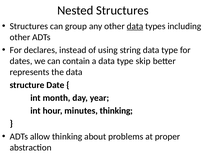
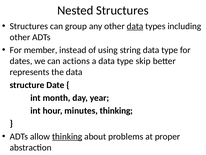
declares: declares -> member
contain: contain -> actions
thinking at (67, 136) underline: none -> present
